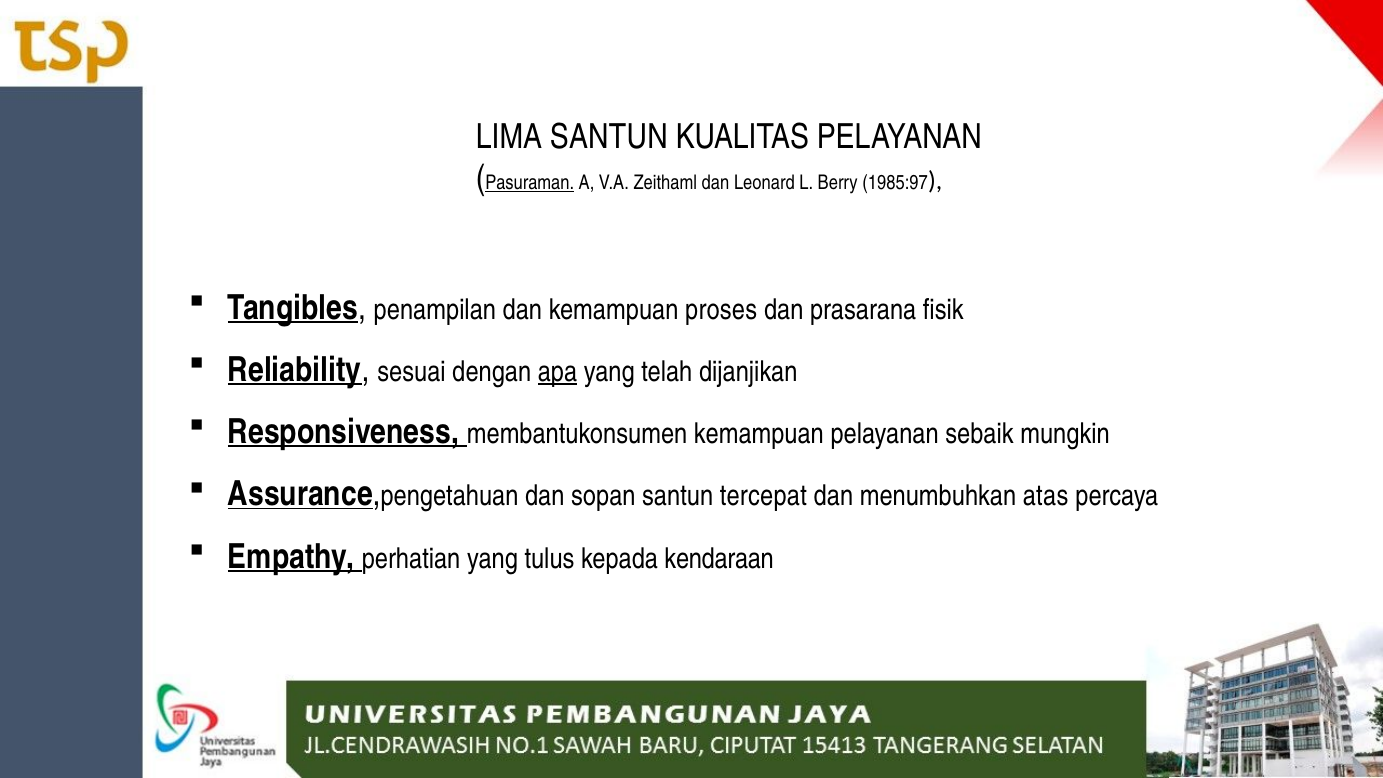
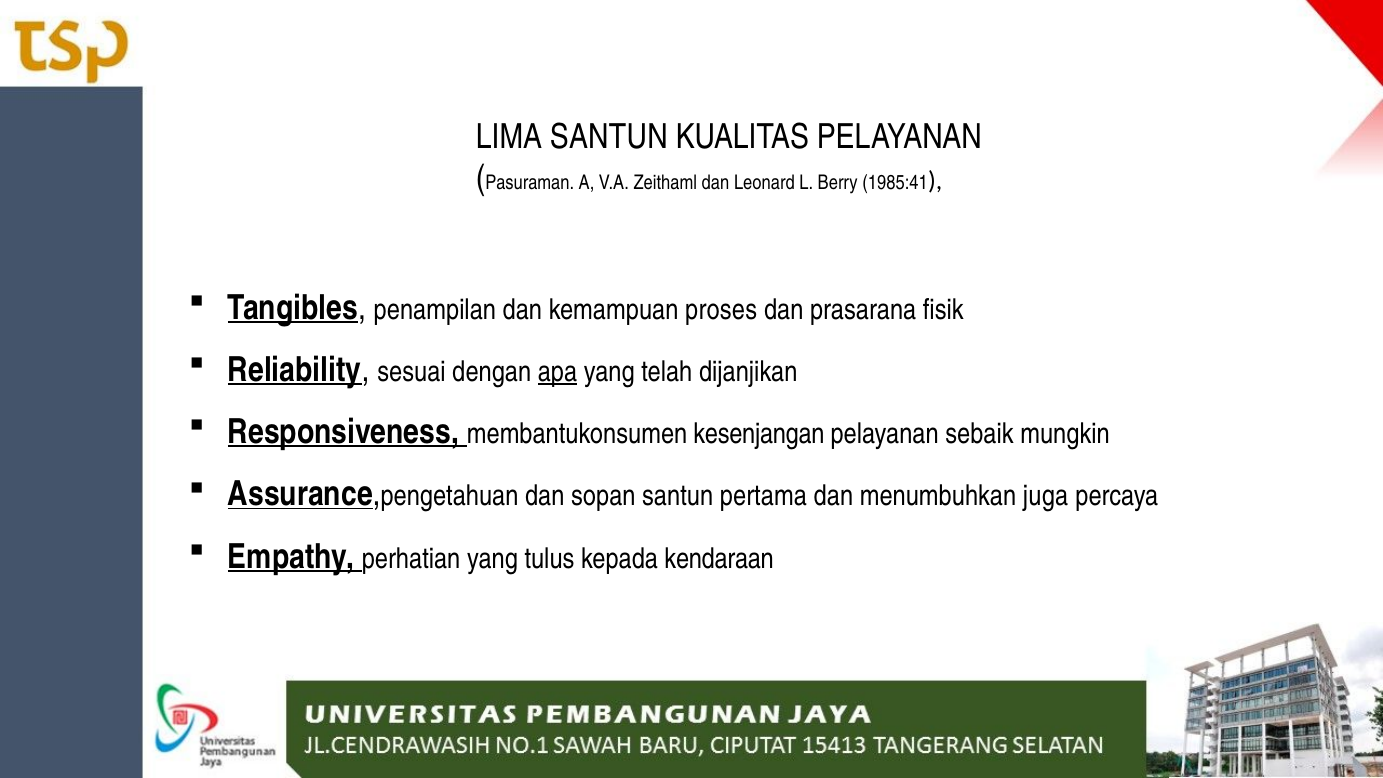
Pasuraman underline: present -> none
1985:97: 1985:97 -> 1985:41
membantukonsumen kemampuan: kemampuan -> kesenjangan
tercepat: tercepat -> pertama
atas: atas -> juga
